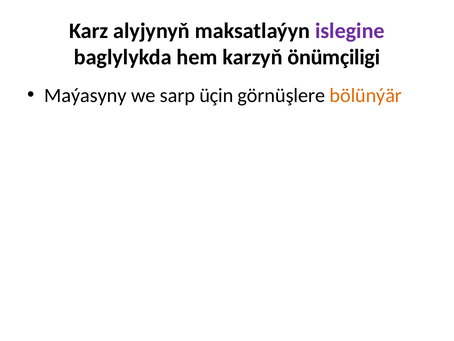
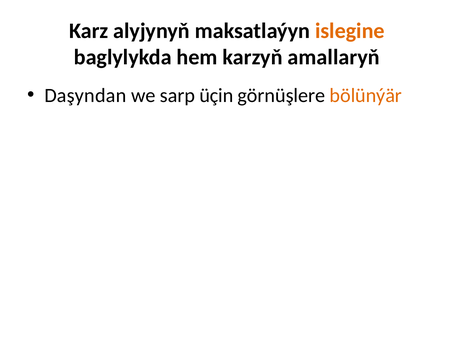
islegine colour: purple -> orange
önümçiligi: önümçiligi -> amallaryň
Maýasyny: Maýasyny -> Daşyndan
